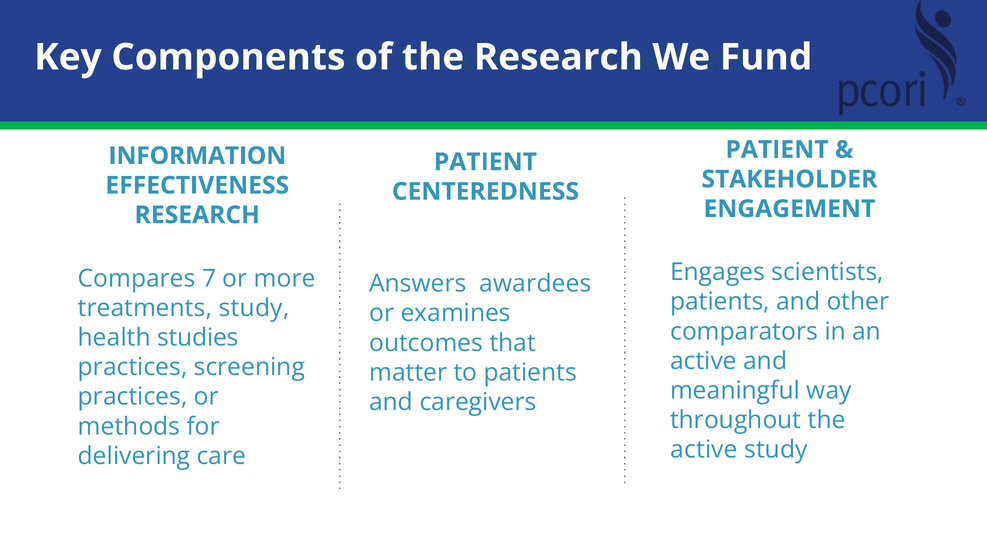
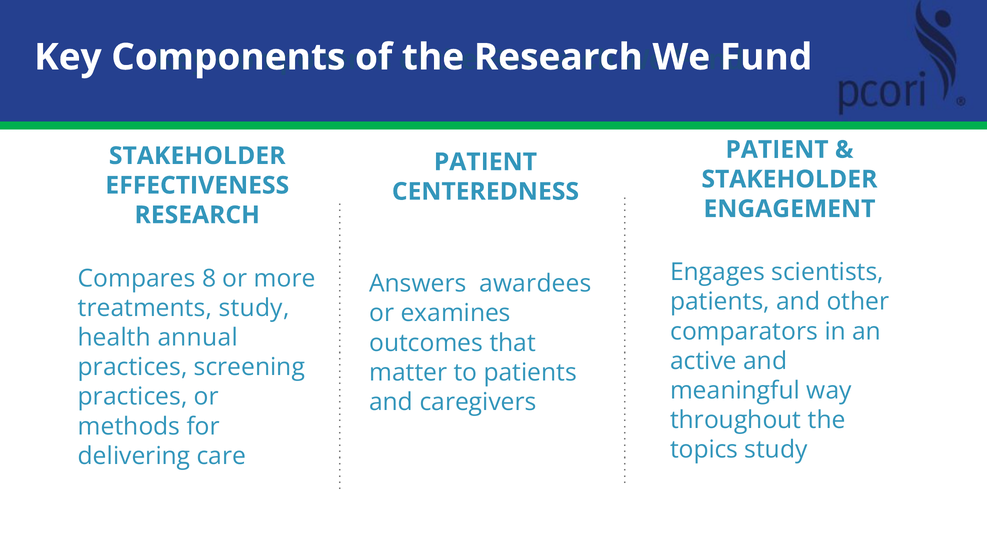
INFORMATION at (197, 156): INFORMATION -> STAKEHOLDER
7: 7 -> 8
studies: studies -> annual
active at (704, 450): active -> topics
